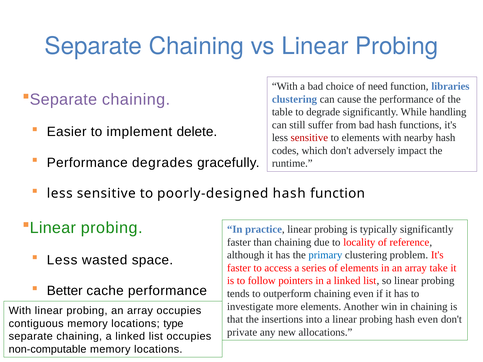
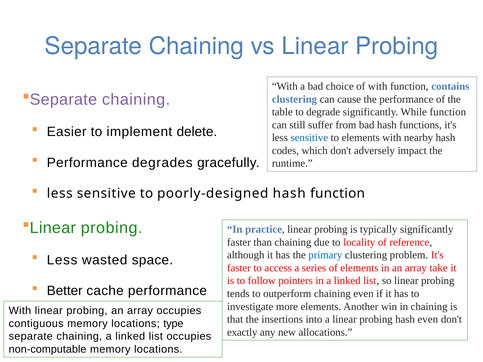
of need: need -> with
libraries: libraries -> contains
While handling: handling -> function
sensitive at (309, 138) colour: red -> blue
private: private -> exactly
